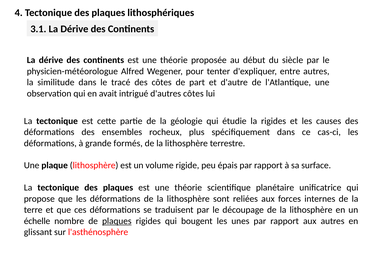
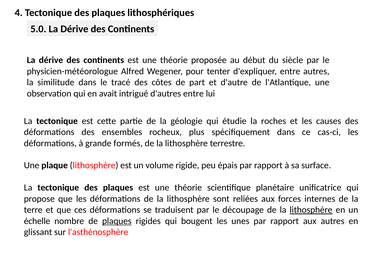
3.1: 3.1 -> 5.0
d'autres côtes: côtes -> entre
la rigides: rigides -> roches
lithosphère at (311, 210) underline: none -> present
